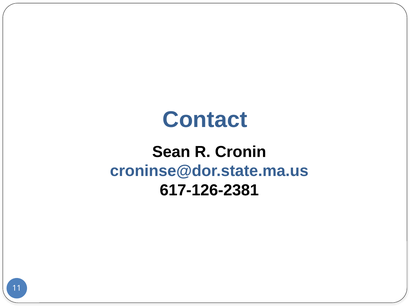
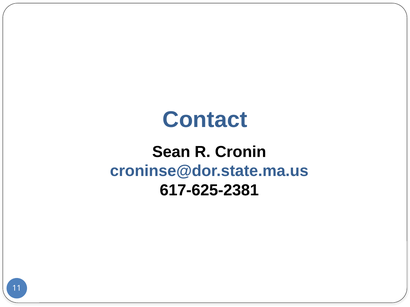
617-126-2381: 617-126-2381 -> 617-625-2381
